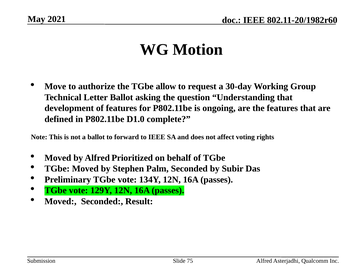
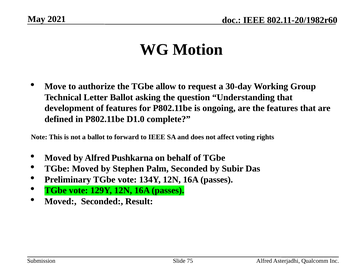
Prioritized: Prioritized -> Pushkarna
